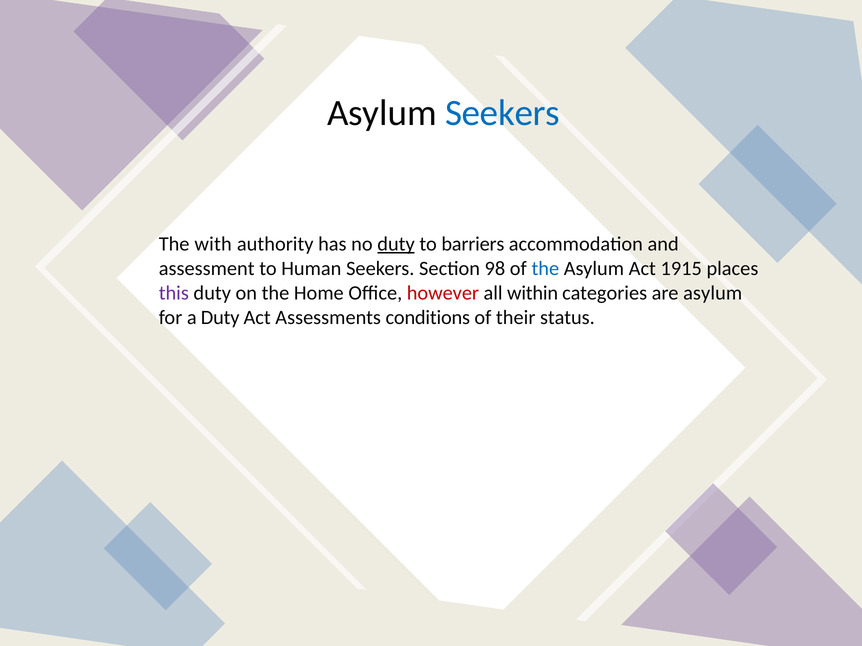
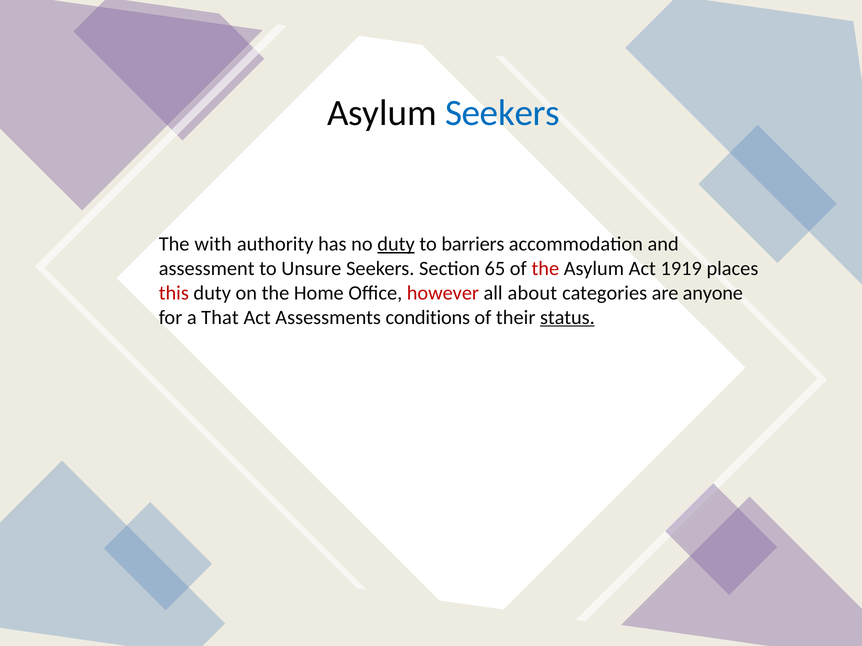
Human: Human -> Unsure
98: 98 -> 65
the at (545, 269) colour: blue -> red
1915: 1915 -> 1919
this colour: purple -> red
within: within -> about
are asylum: asylum -> anyone
a Duty: Duty -> That
status underline: none -> present
